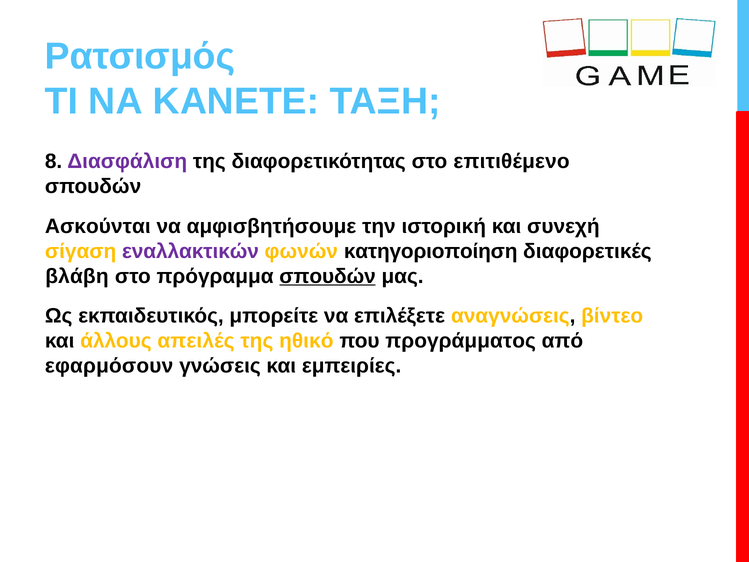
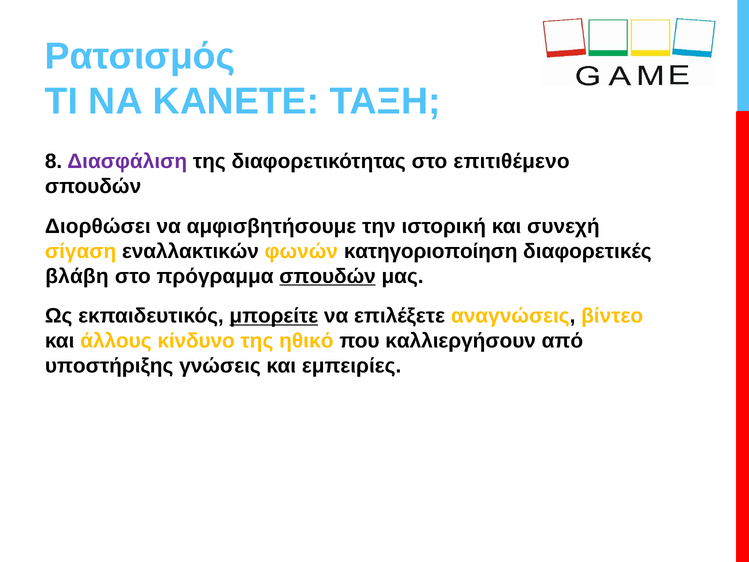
Ασκούνται: Ασκούνται -> Διορθώσει
εναλλακτικών colour: purple -> black
μπορείτε underline: none -> present
απειλές: απειλές -> κίνδυνο
προγράμματος: προγράμματος -> καλλιεργήσουν
εφαρμόσουν: εφαρμόσουν -> υποστήριξης
